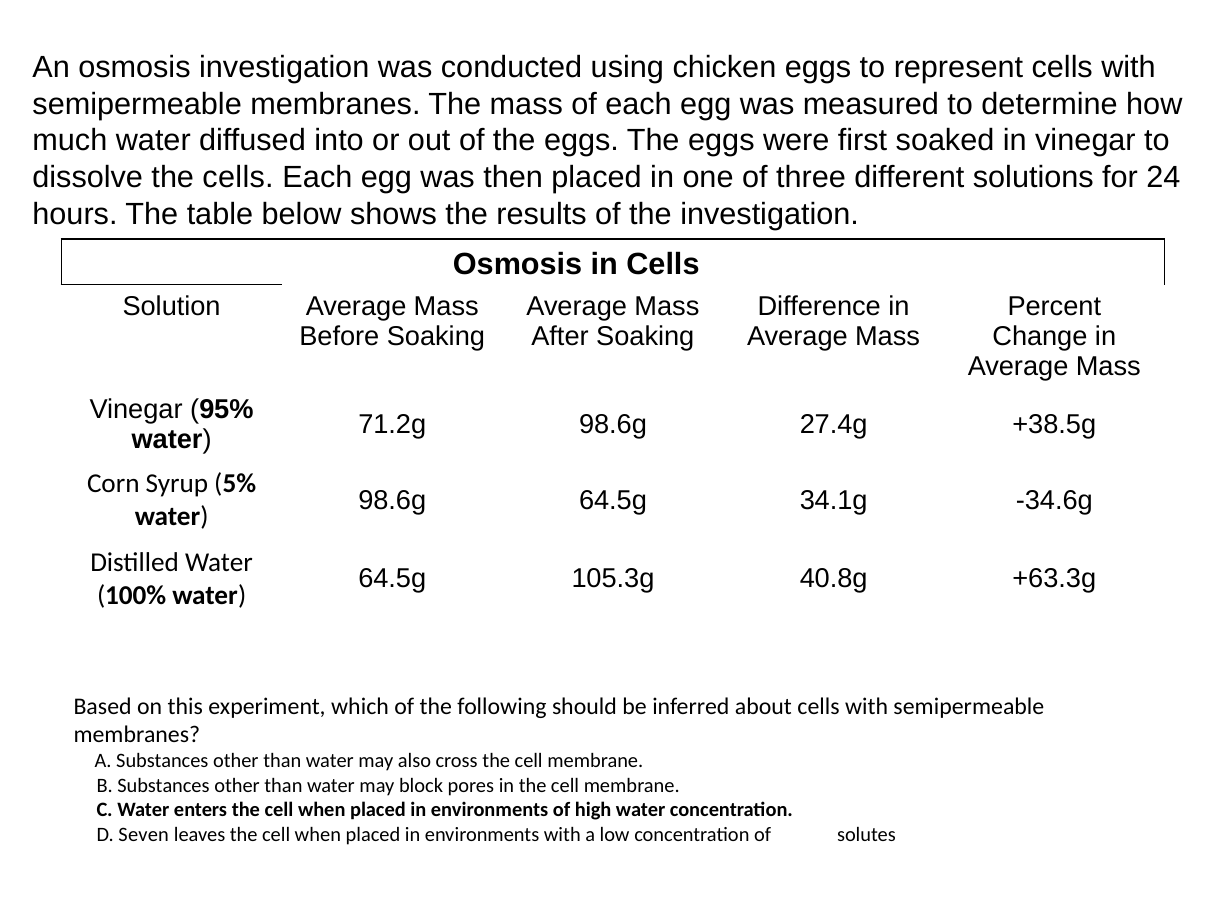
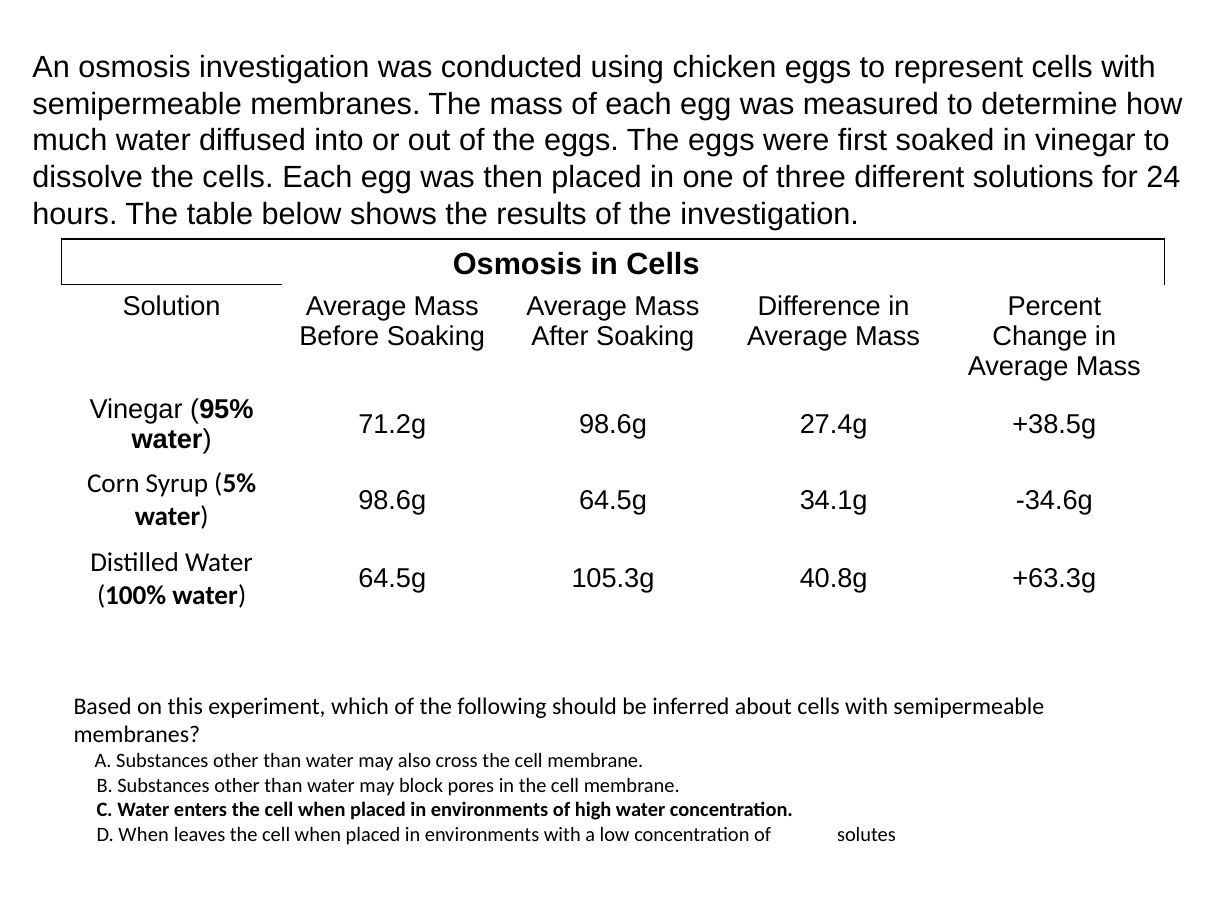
D Seven: Seven -> When
